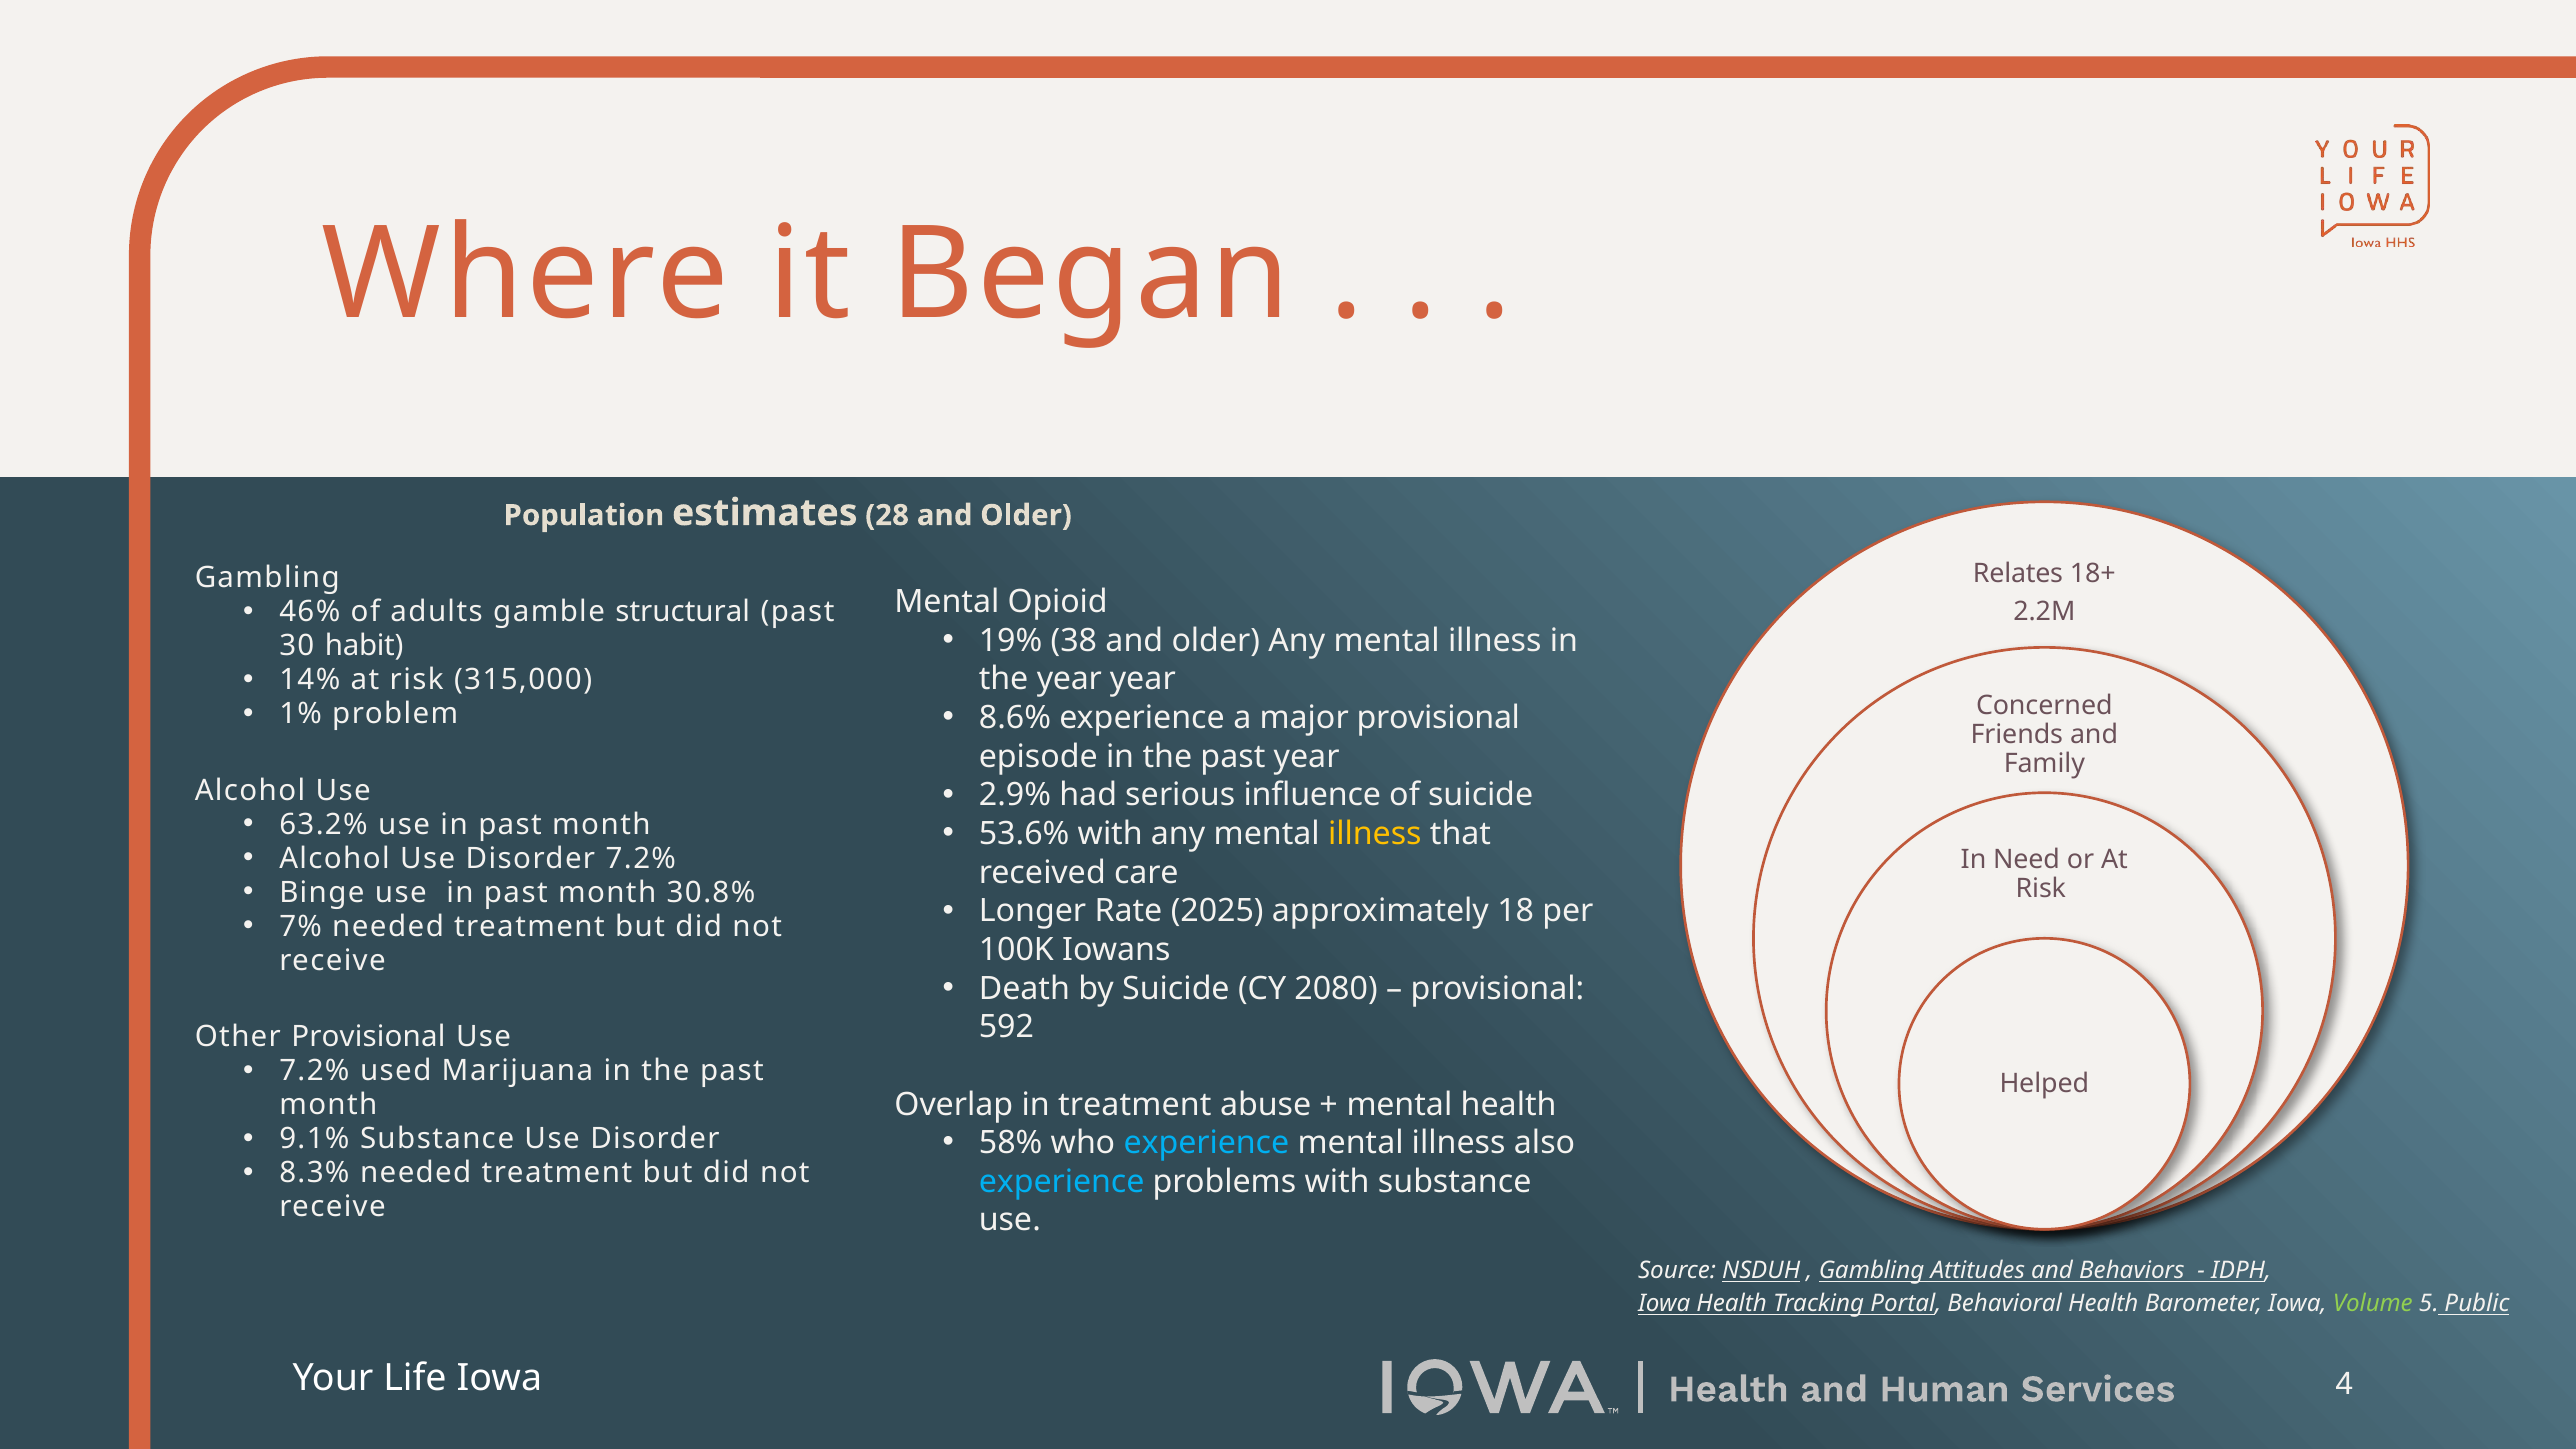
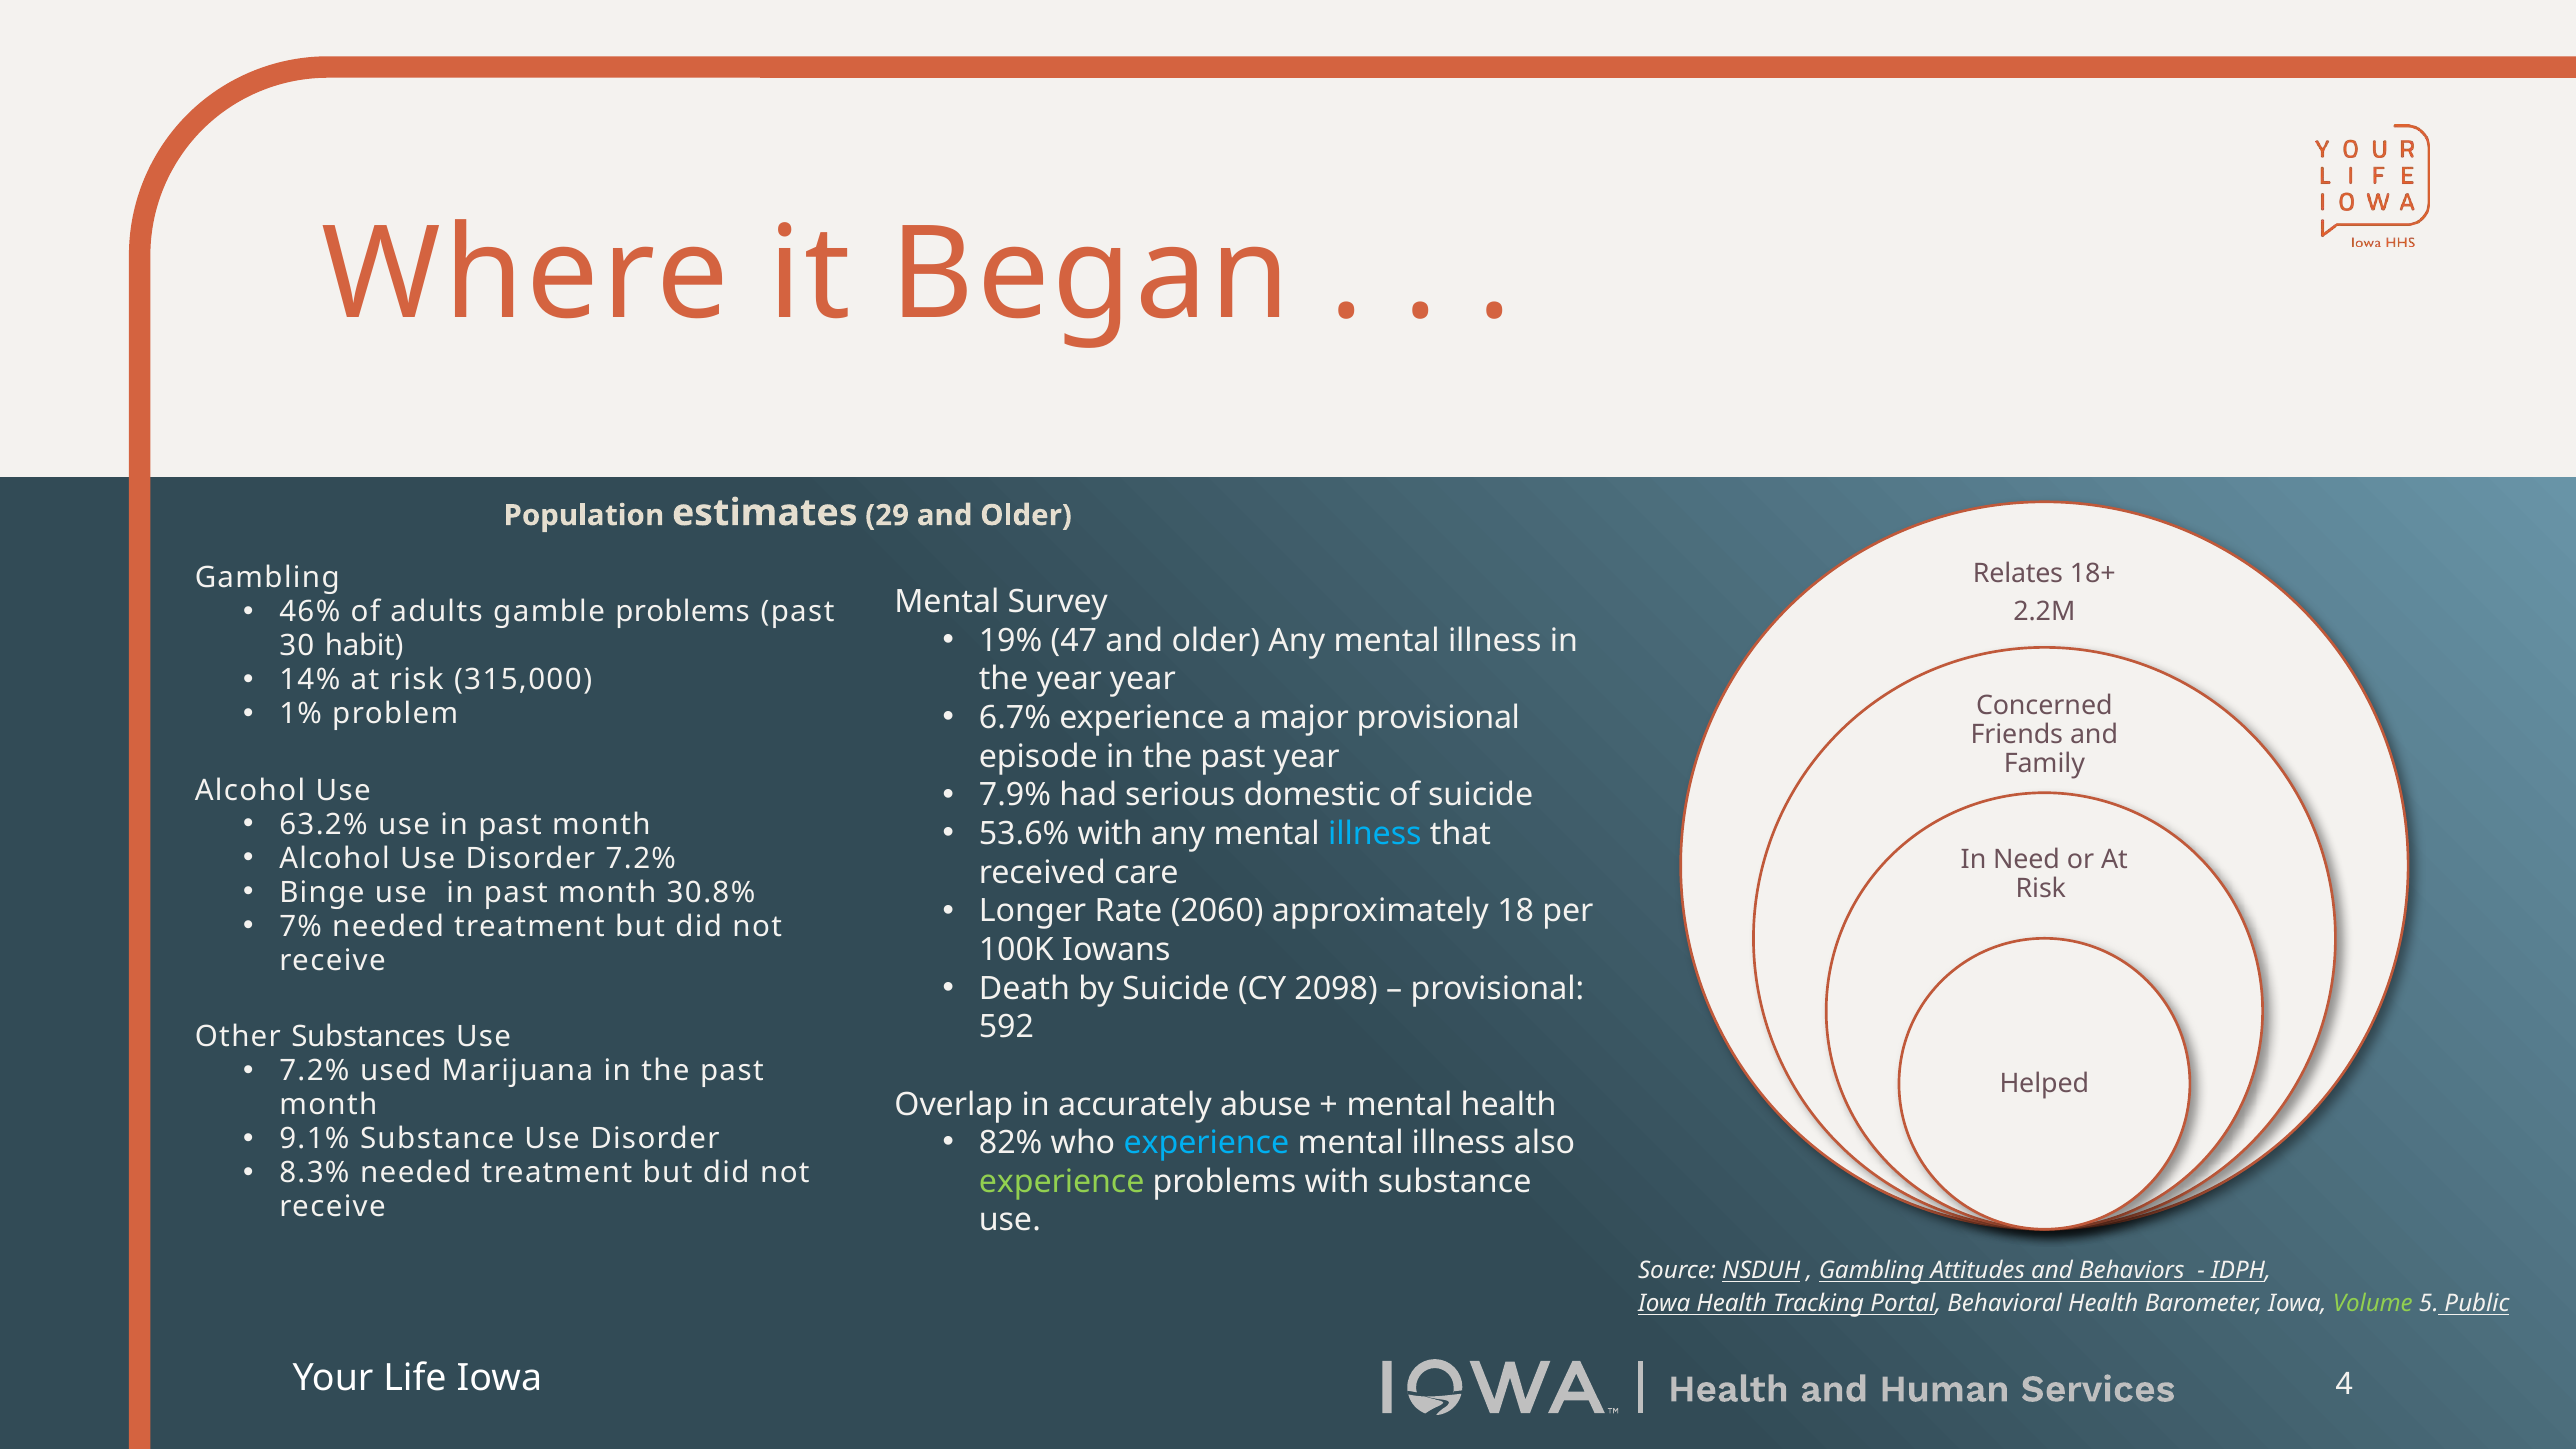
28: 28 -> 29
Opioid: Opioid -> Survey
gamble structural: structural -> problems
38: 38 -> 47
8.6%: 8.6% -> 6.7%
2.9%: 2.9% -> 7.9%
influence: influence -> domestic
illness at (1375, 834) colour: yellow -> light blue
2025: 2025 -> 2060
2080: 2080 -> 2098
Other Provisional: Provisional -> Substances
in treatment: treatment -> accurately
58%: 58% -> 82%
experience at (1062, 1182) colour: light blue -> light green
